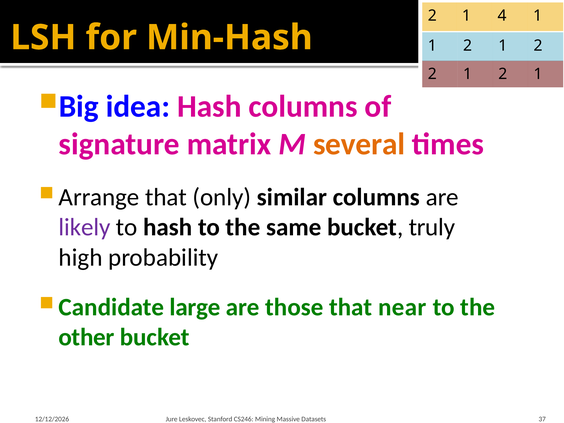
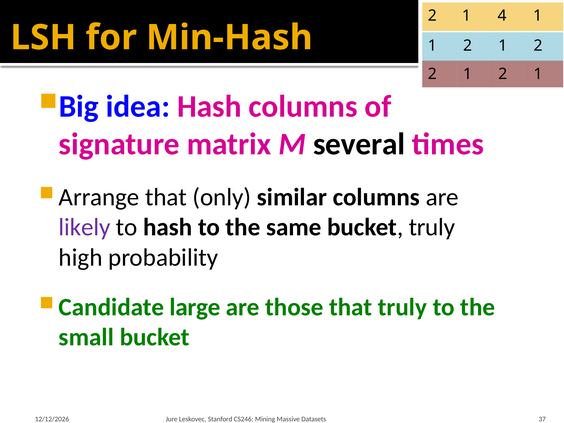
several colour: orange -> black
that near: near -> truly
other: other -> small
